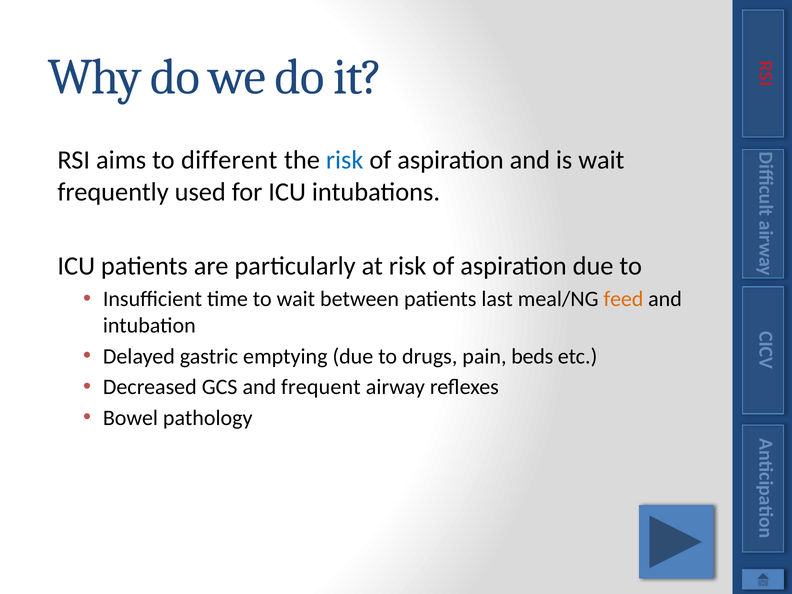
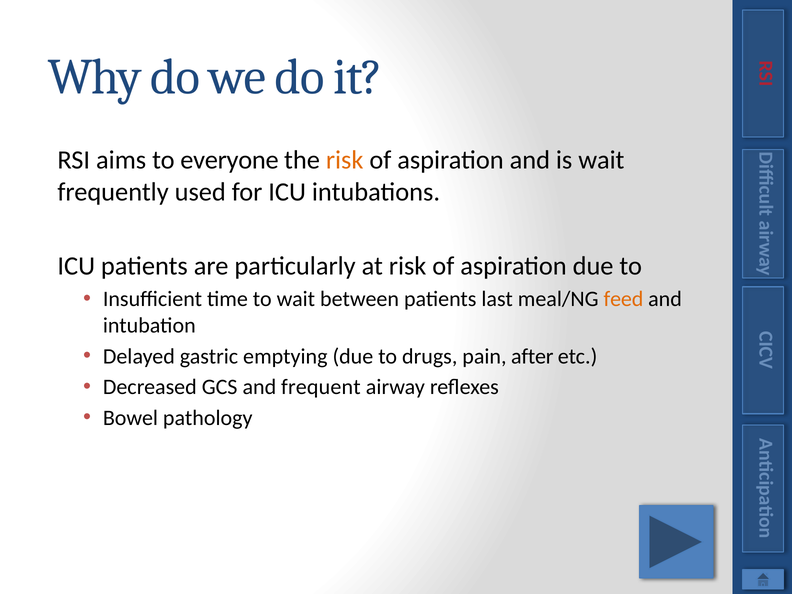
different: different -> everyone
risk at (345, 160) colour: blue -> orange
beds: beds -> after
